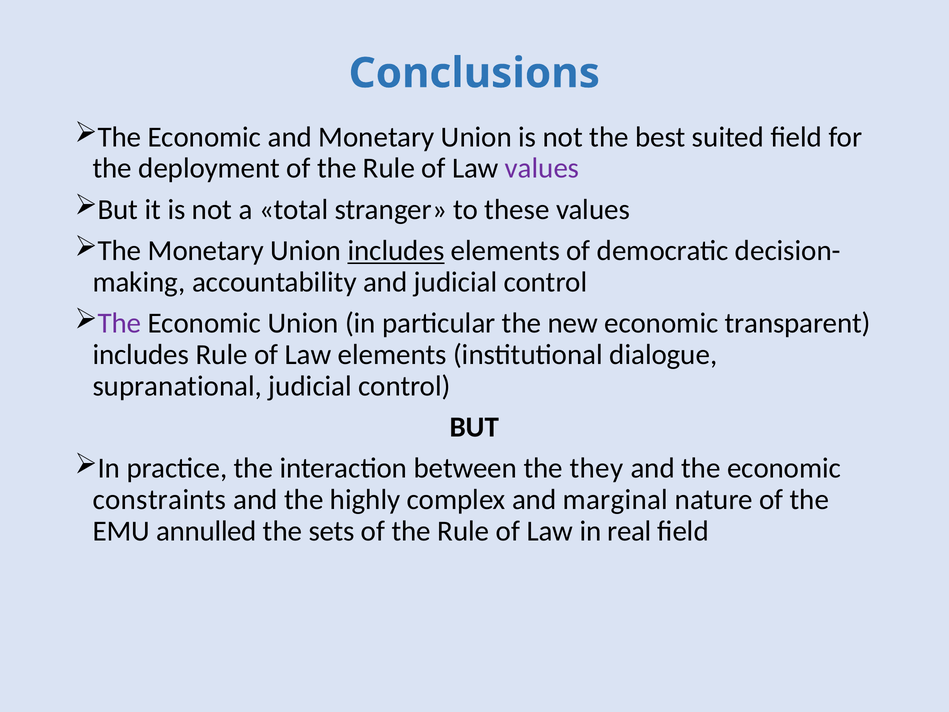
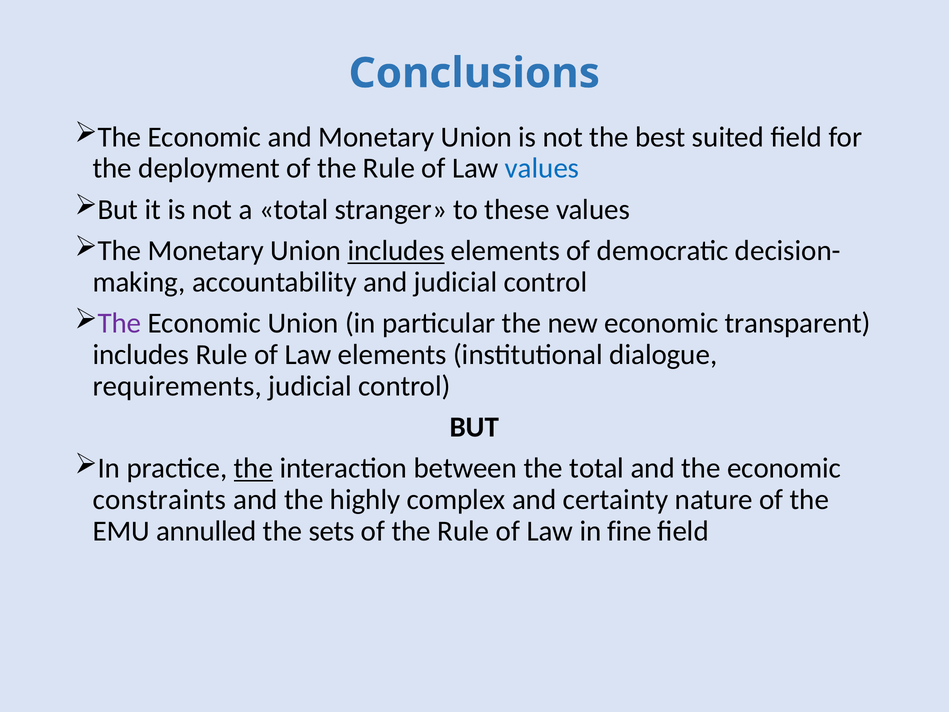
values at (542, 168) colour: purple -> blue
supranational: supranational -> requirements
the at (253, 468) underline: none -> present
the they: they -> total
marginal: marginal -> certainty
real: real -> fine
